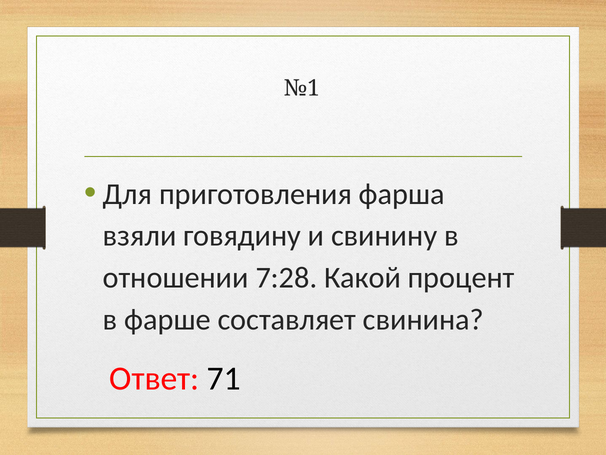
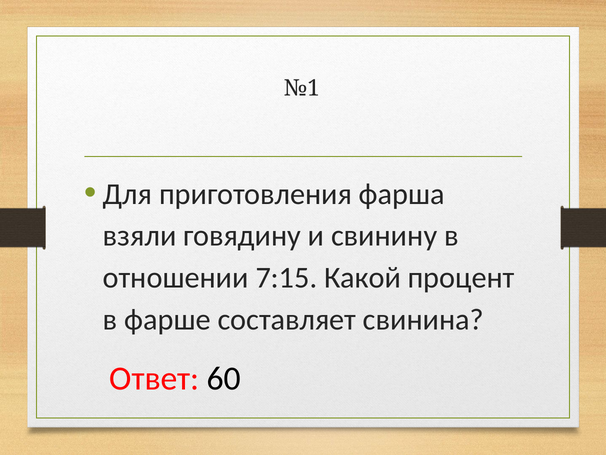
7:28: 7:28 -> 7:15
71: 71 -> 60
